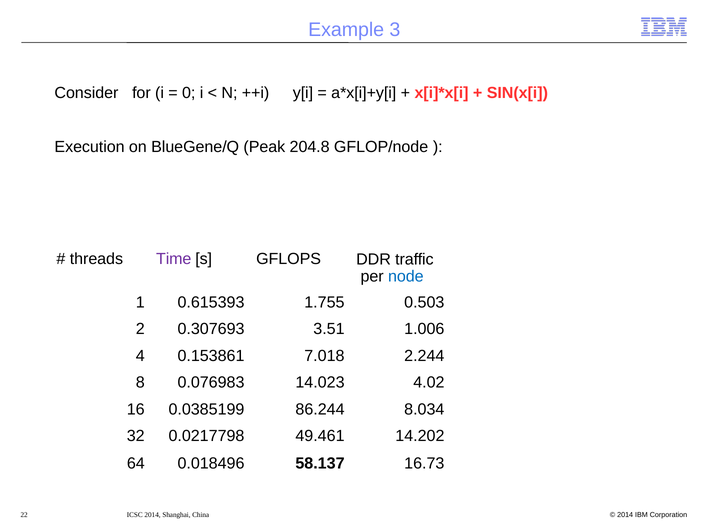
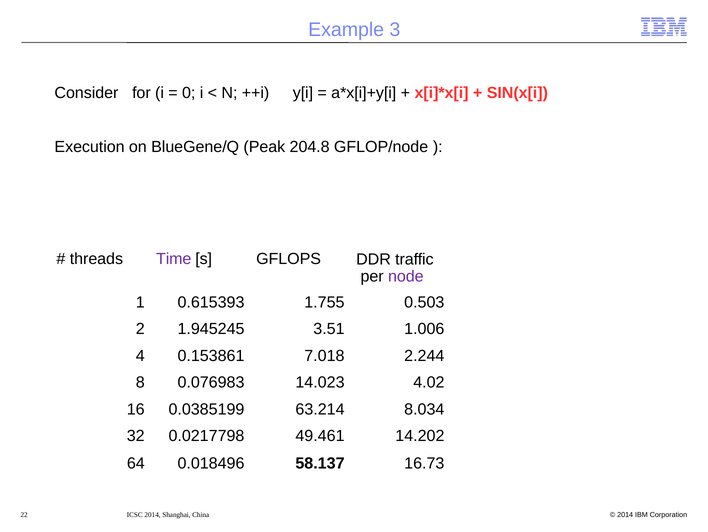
node colour: blue -> purple
0.307693: 0.307693 -> 1.945245
86.244: 86.244 -> 63.214
